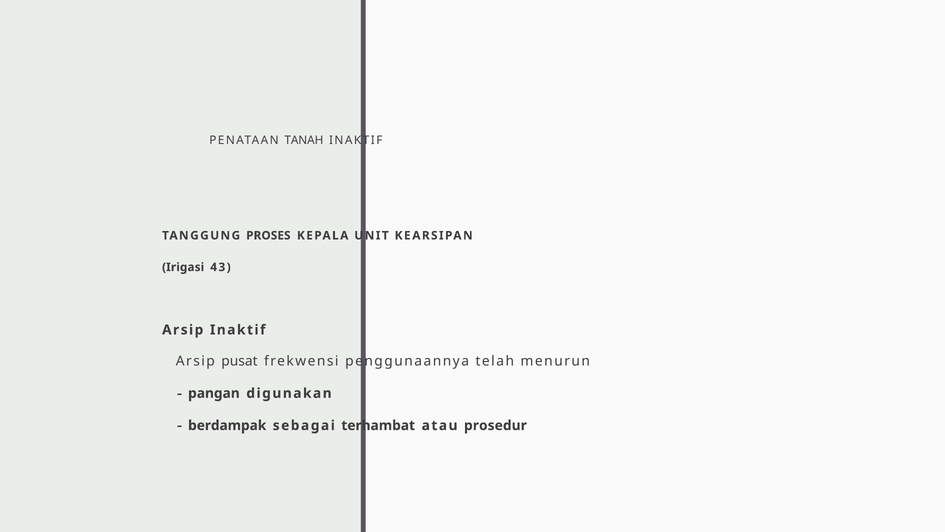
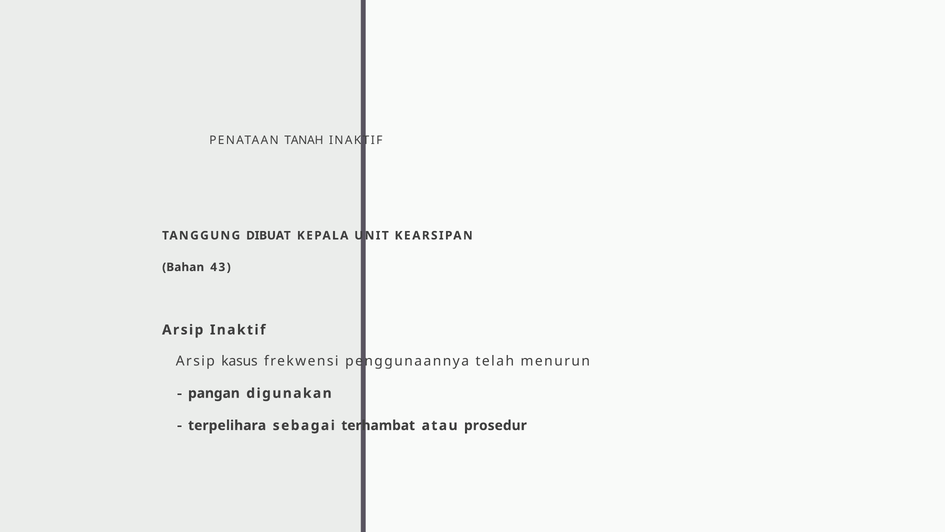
PROSES: PROSES -> DIBUAT
Irigasi: Irigasi -> Bahan
pusat: pusat -> kasus
berdampak: berdampak -> terpelihara
